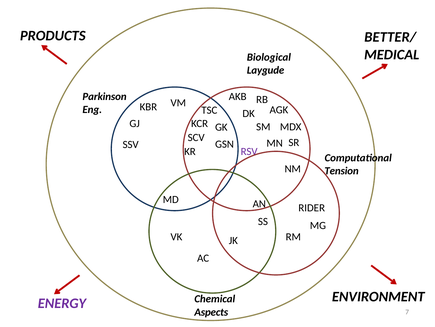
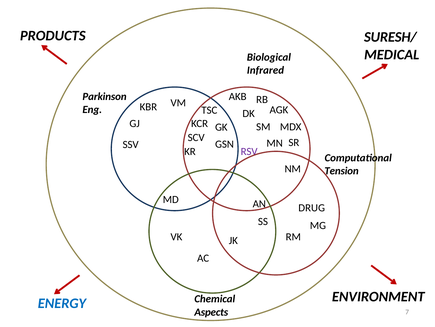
BETTER/: BETTER/ -> SURESH/
Laygude: Laygude -> Infrared
RIDER: RIDER -> DRUG
ENERGY colour: purple -> blue
